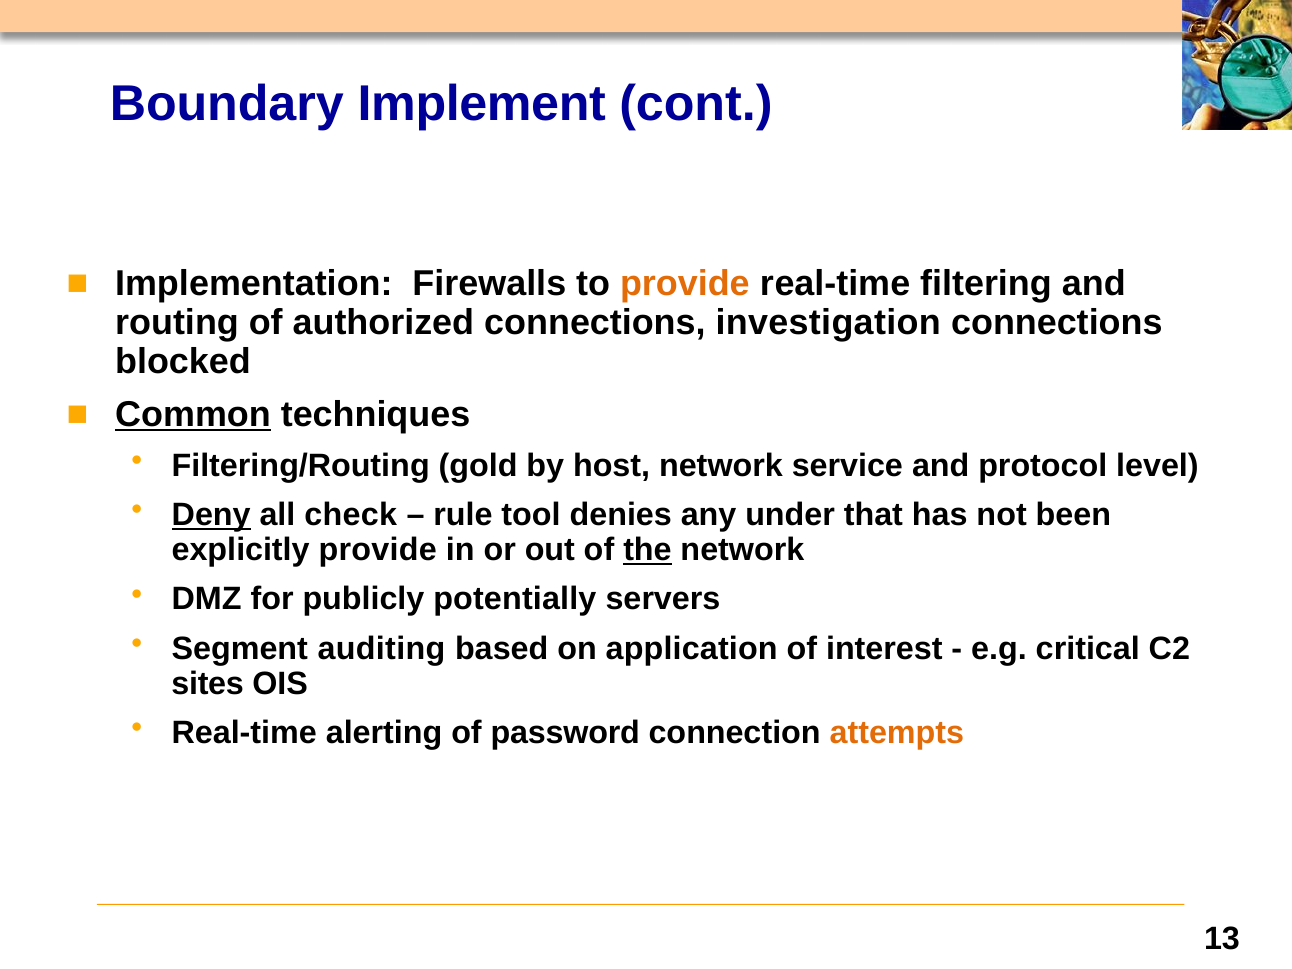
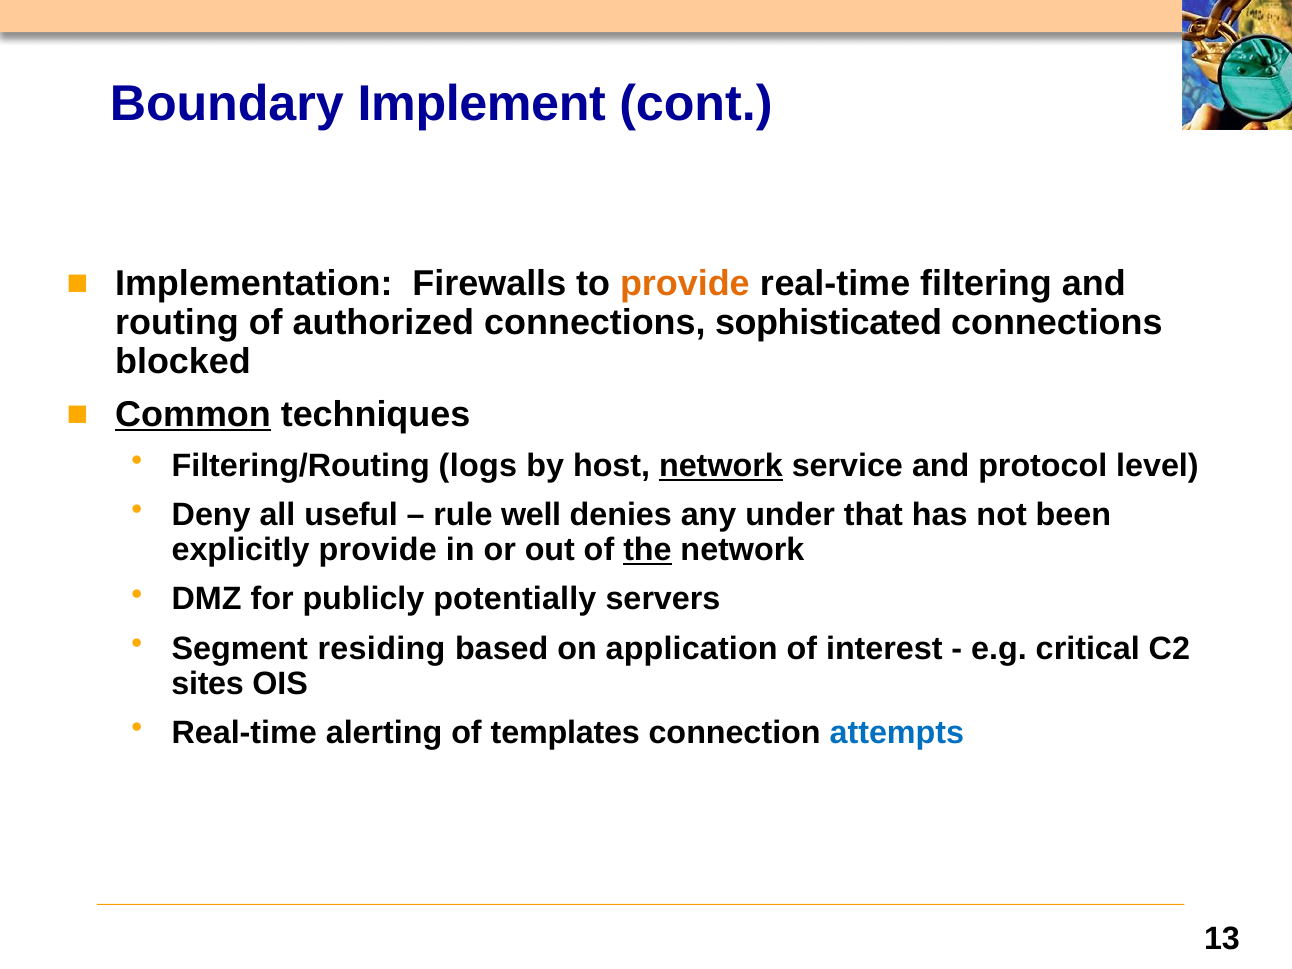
investigation: investigation -> sophisticated
gold: gold -> logs
network at (721, 466) underline: none -> present
Deny underline: present -> none
check: check -> useful
tool: tool -> well
auditing: auditing -> residing
password: password -> templates
attempts colour: orange -> blue
